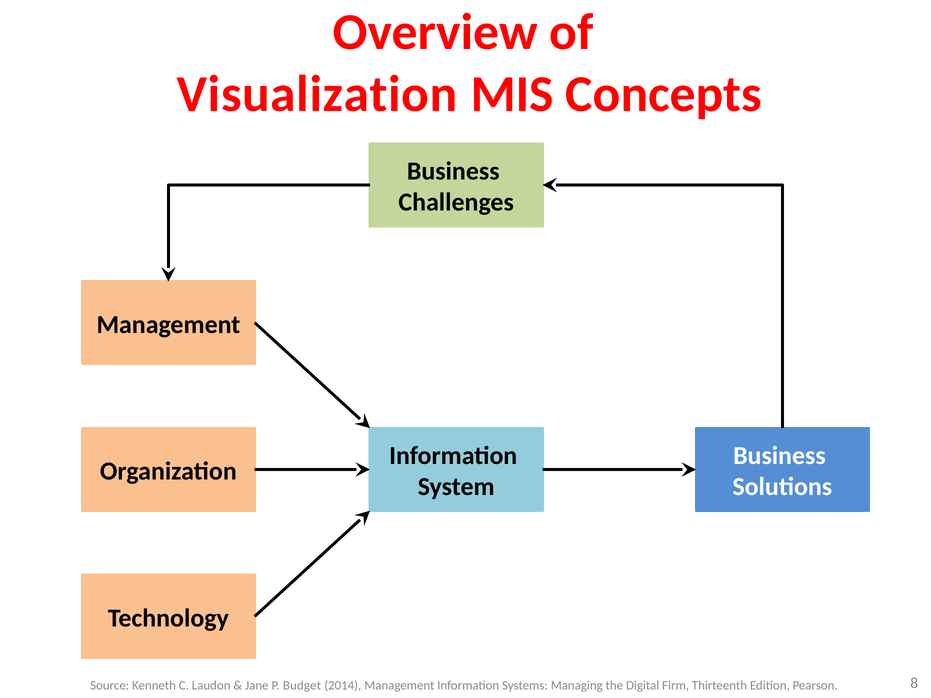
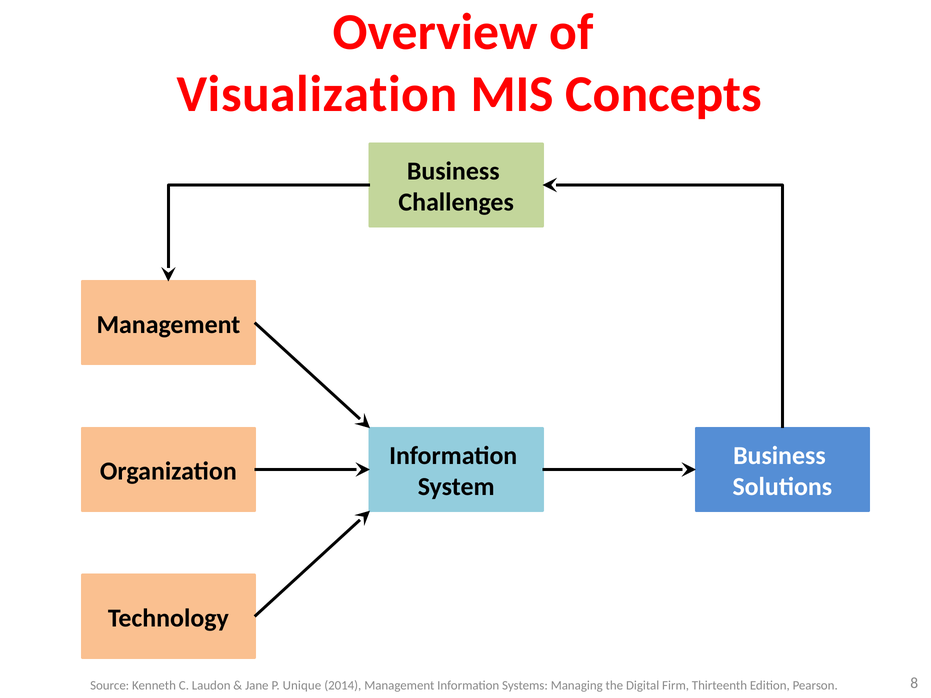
Budget: Budget -> Unique
